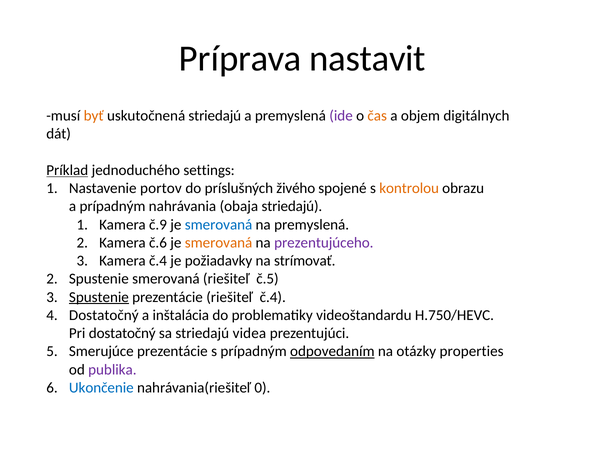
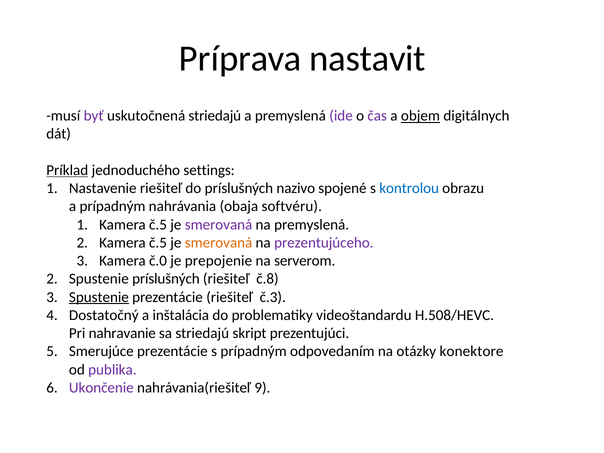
byť colour: orange -> purple
čas colour: orange -> purple
objem underline: none -> present
Nastavenie portov: portov -> riešiteľ
živého: živého -> nazivo
kontrolou colour: orange -> blue
obaja striedajú: striedajú -> softvéru
1 Kamera č.9: č.9 -> č.5
smerovaná at (219, 225) colour: blue -> purple
č.6 at (158, 243): č.6 -> č.5
Kamera č.4: č.4 -> č.0
požiadavky: požiadavky -> prepojenie
strímovať: strímovať -> serverom
Spustenie smerovaná: smerovaná -> príslušných
č.5: č.5 -> č.8
riešiteľ č.4: č.4 -> č.3
H.750/HEVC: H.750/HEVC -> H.508/HEVC
Pri dostatočný: dostatočný -> nahravanie
videa: videa -> skript
odpovedaním underline: present -> none
properties: properties -> konektore
Ukončenie colour: blue -> purple
0: 0 -> 9
